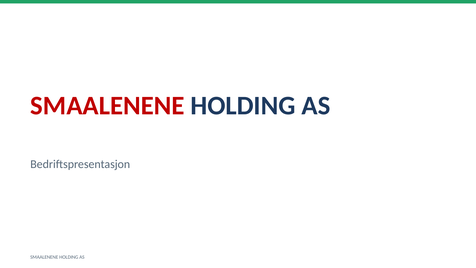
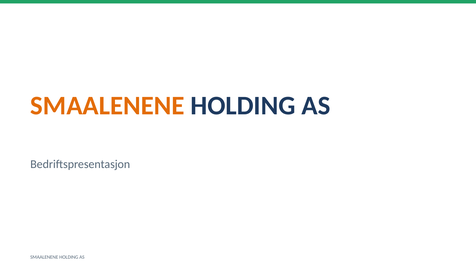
SMAALENENE at (107, 106) colour: red -> orange
